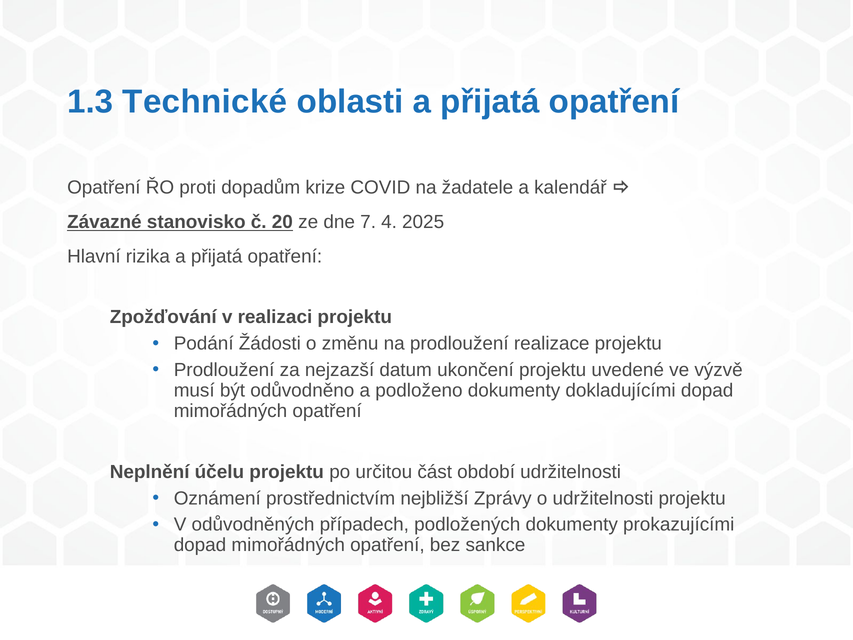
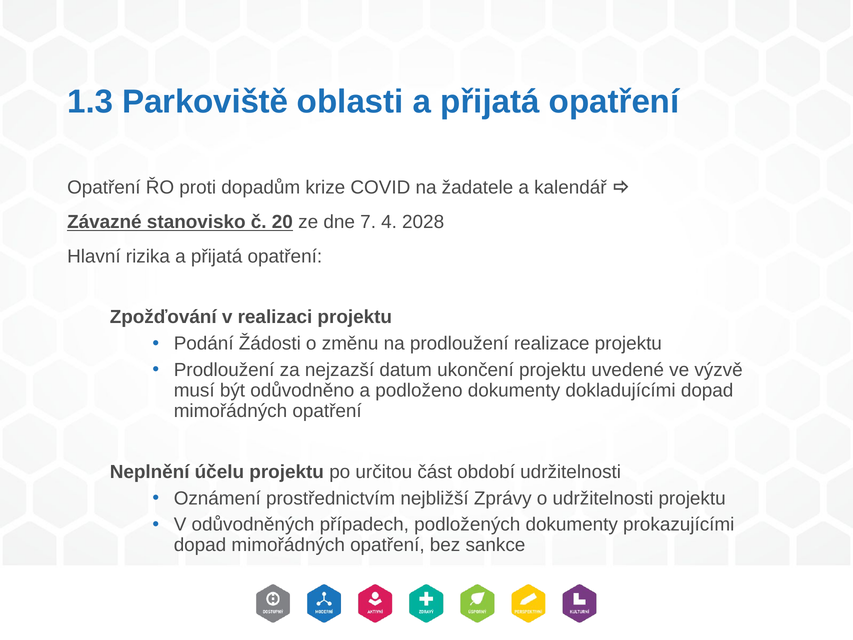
Technické: Technické -> Parkoviště
2025: 2025 -> 2028
